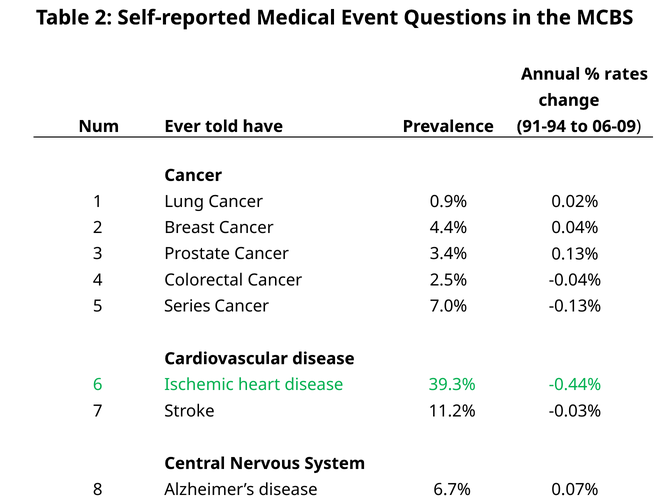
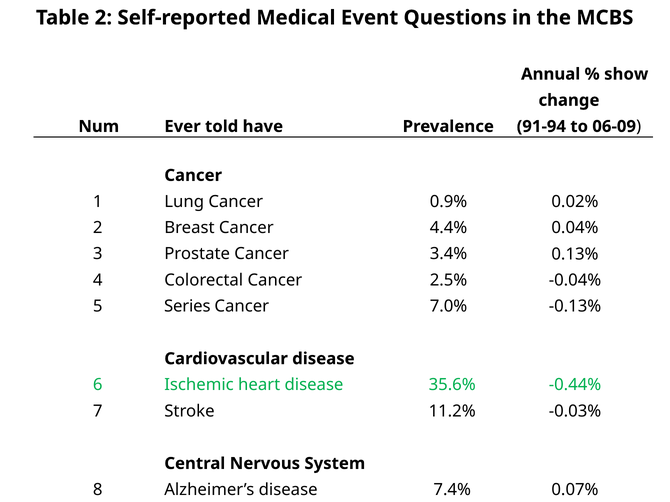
rates: rates -> show
39.3%: 39.3% -> 35.6%
6.7%: 6.7% -> 7.4%
